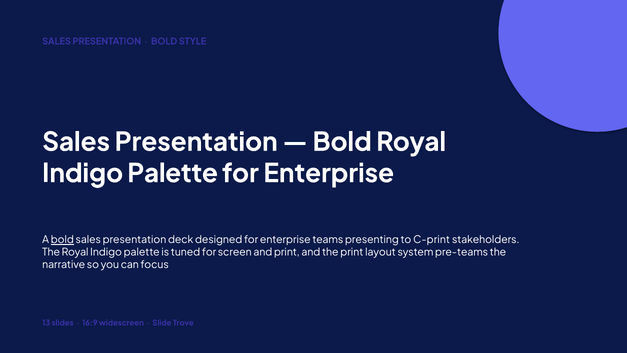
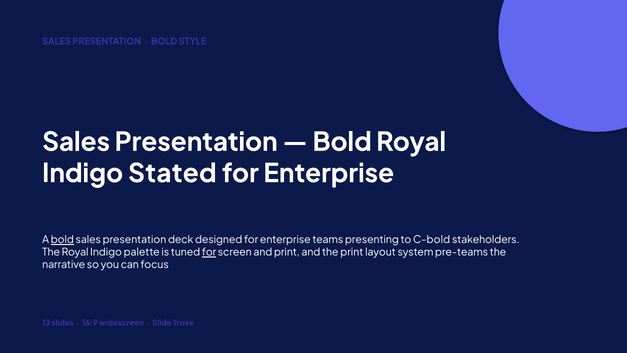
Palette at (173, 173): Palette -> Stated
C-print: C-print -> C-bold
for at (209, 252) underline: none -> present
